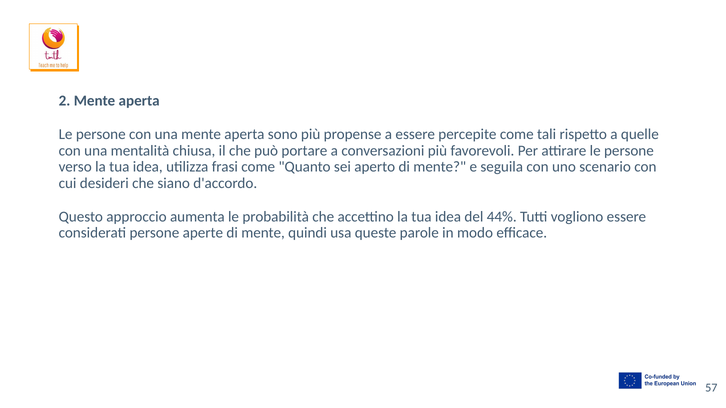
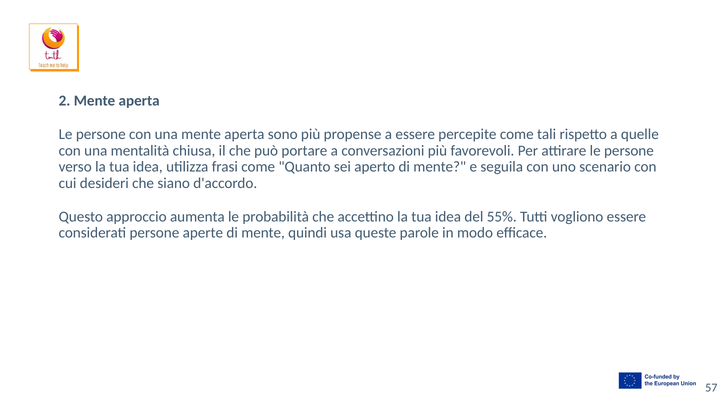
44%: 44% -> 55%
